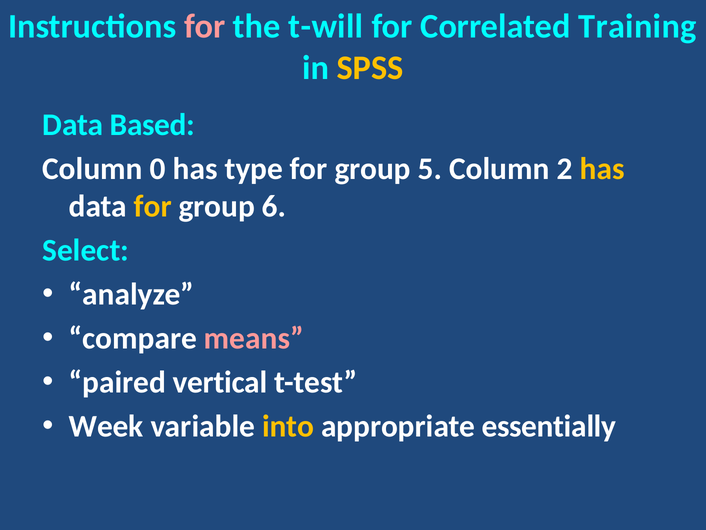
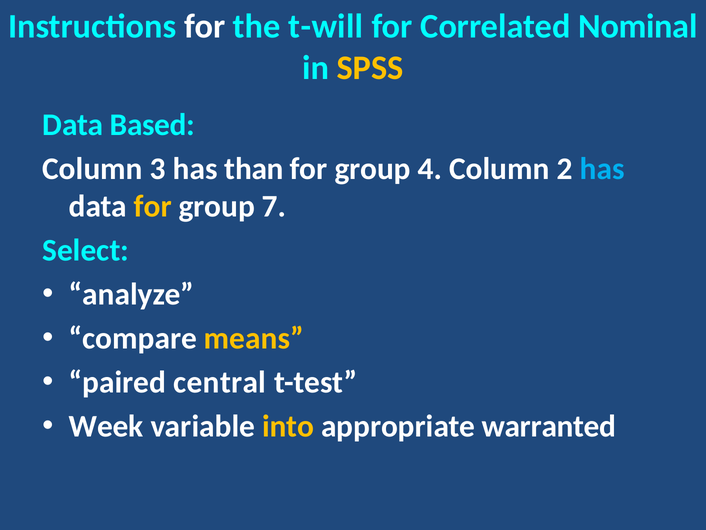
for at (205, 27) colour: pink -> white
Training: Training -> Nominal
0: 0 -> 3
type: type -> than
5: 5 -> 4
has at (602, 169) colour: yellow -> light blue
6: 6 -> 7
means colour: pink -> yellow
vertical: vertical -> central
essentially: essentially -> warranted
